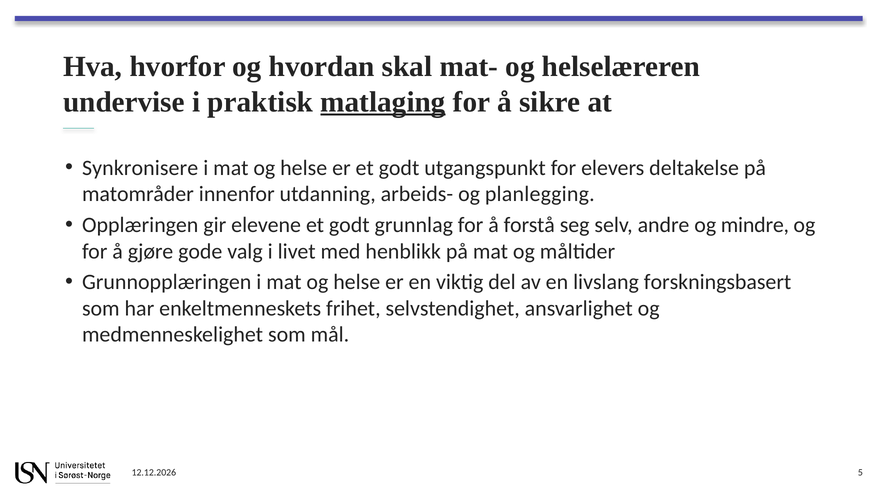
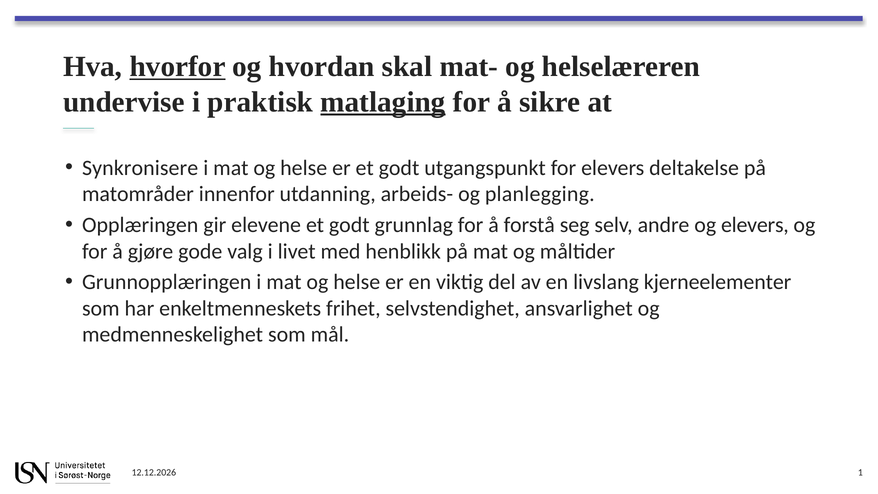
hvorfor underline: none -> present
og mindre: mindre -> elevers
forskningsbasert: forskningsbasert -> kjerneelementer
5: 5 -> 1
